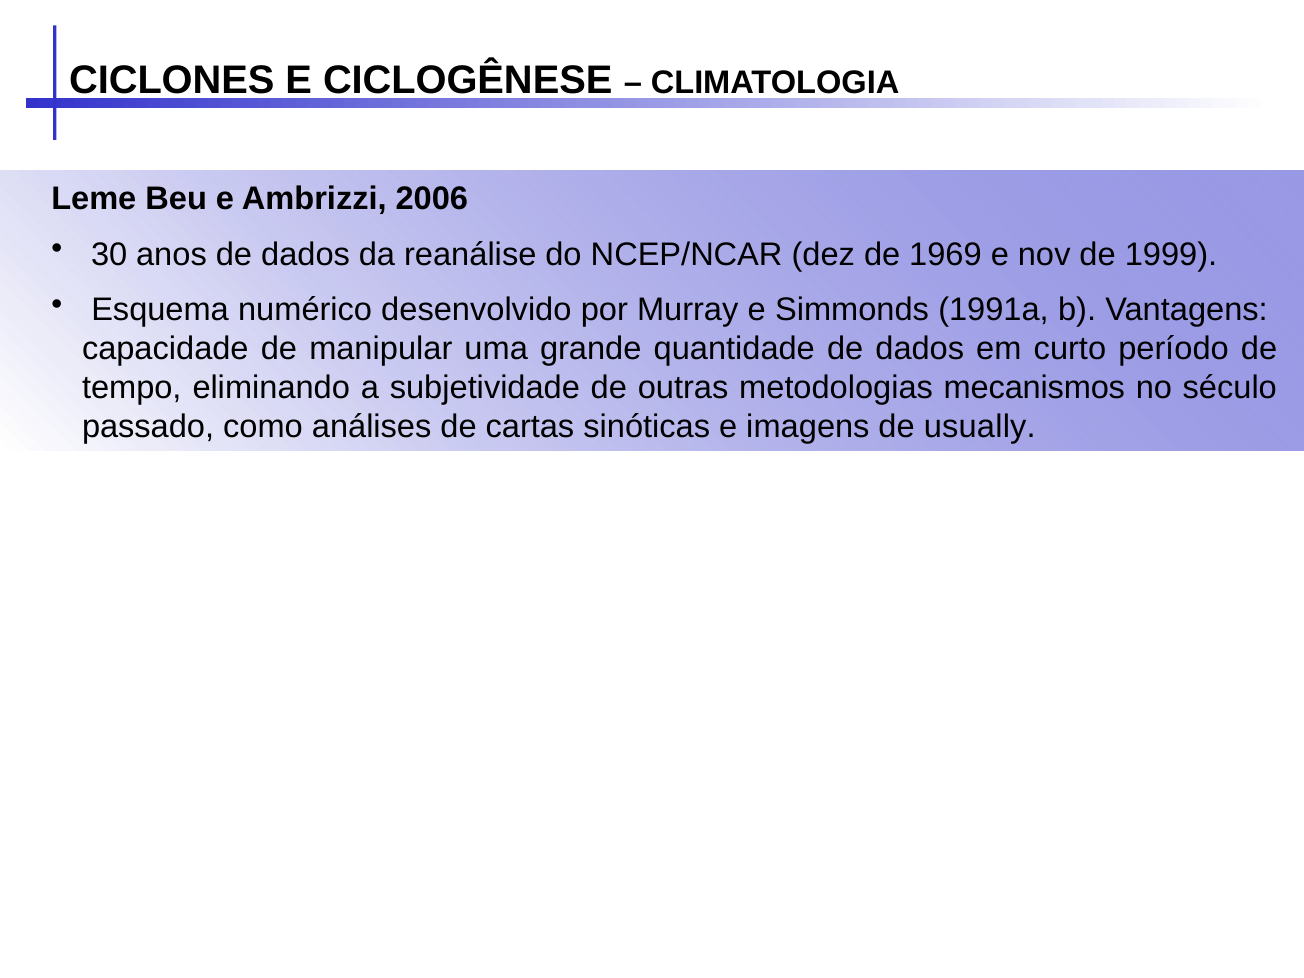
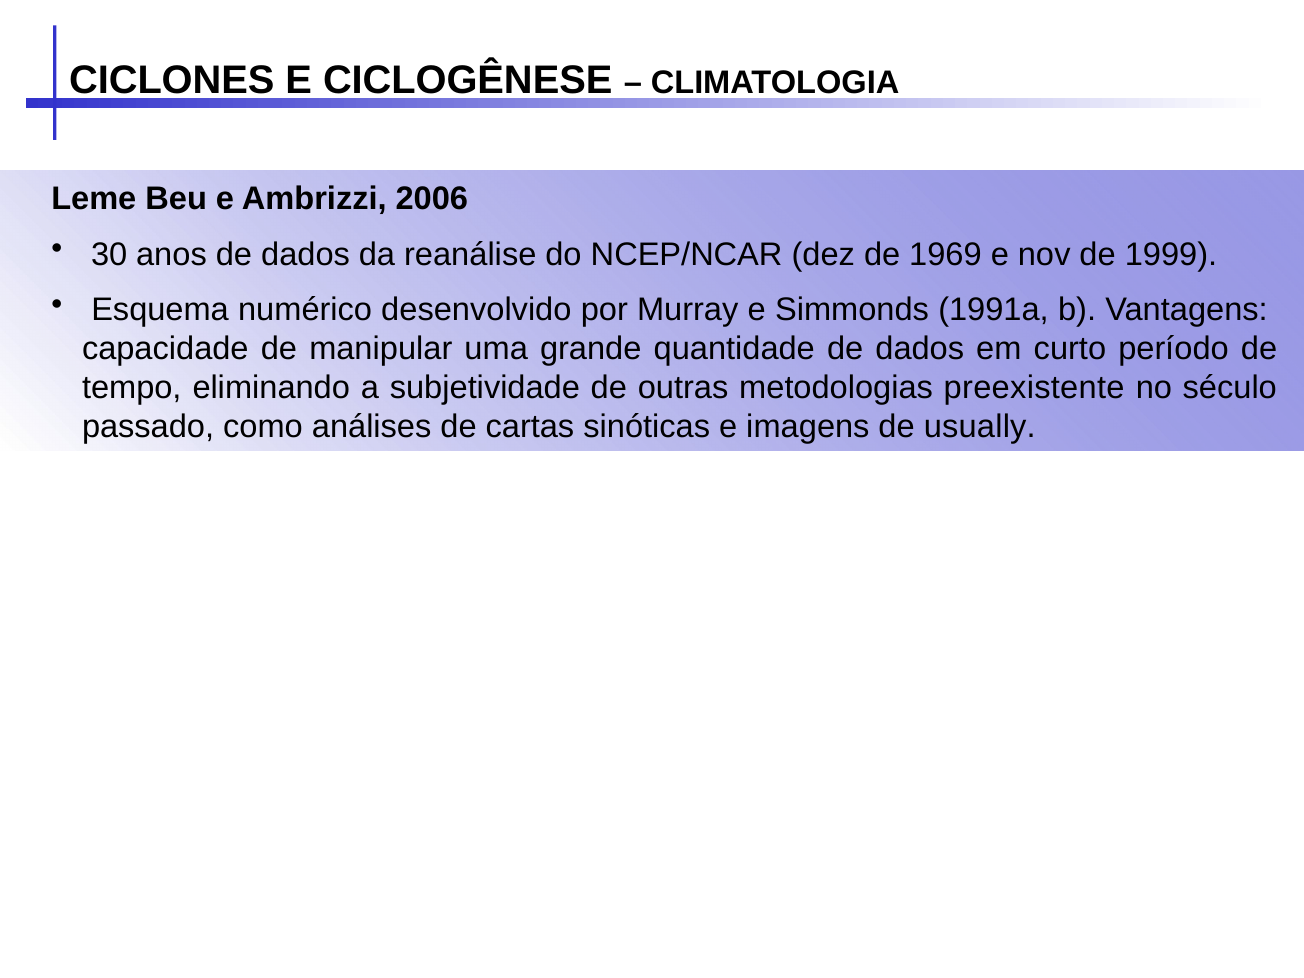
mecanismos: mecanismos -> preexistente
